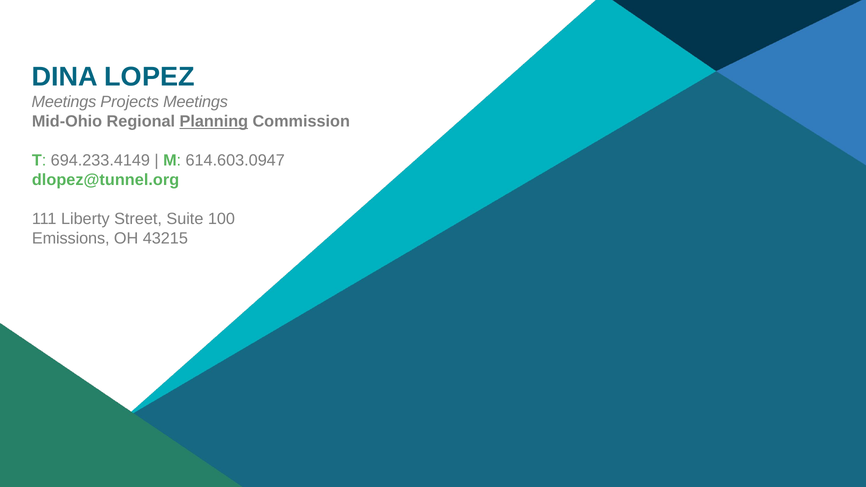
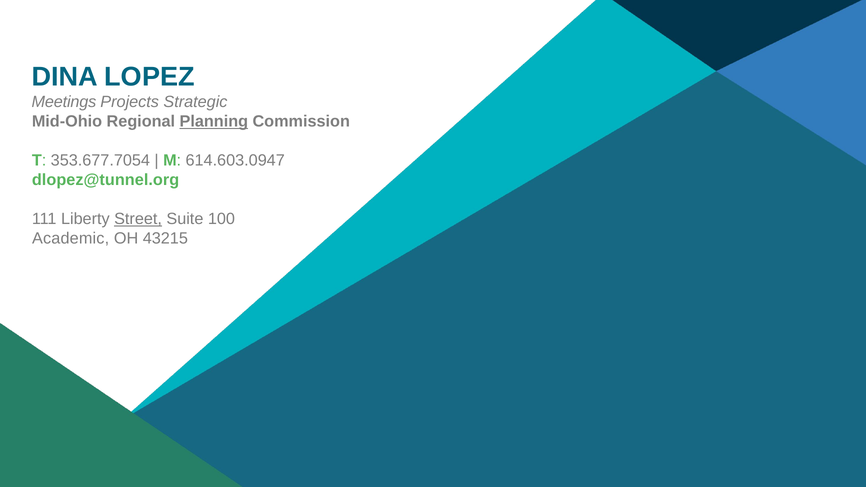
Projects Meetings: Meetings -> Strategic
694.233.4149: 694.233.4149 -> 353.677.7054
Street underline: none -> present
Emissions: Emissions -> Academic
